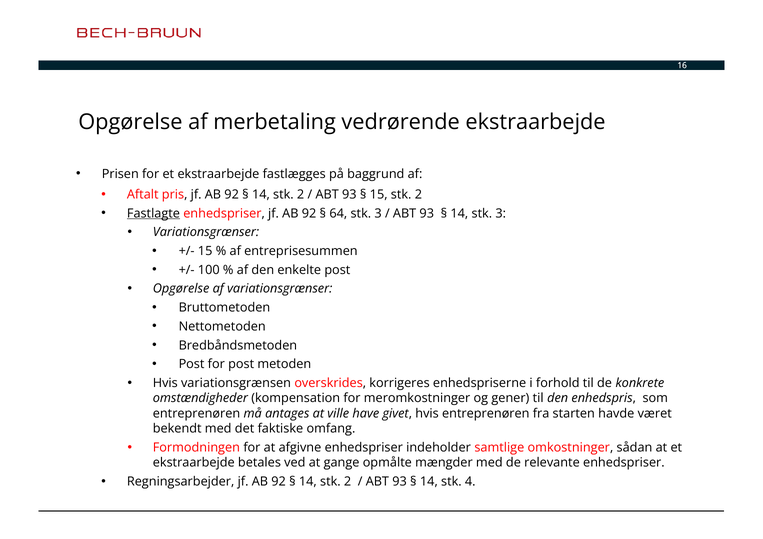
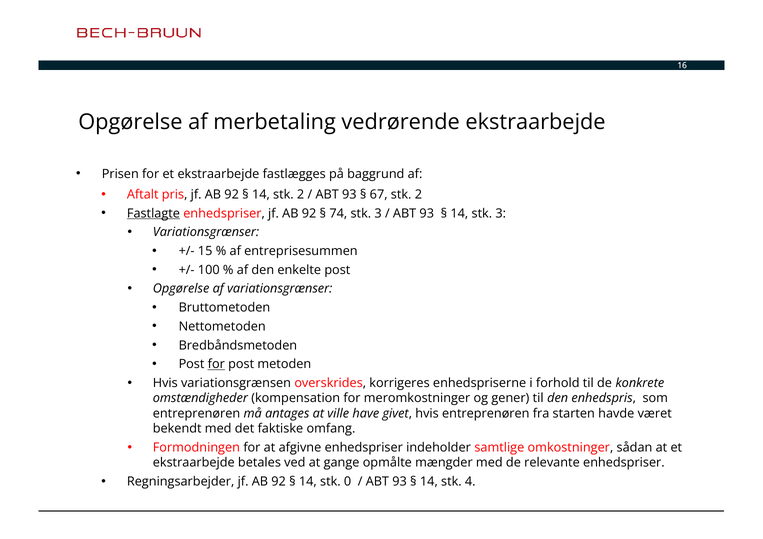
15 at (379, 195): 15 -> 67
64: 64 -> 74
for at (216, 364) underline: none -> present
2 at (348, 482): 2 -> 0
